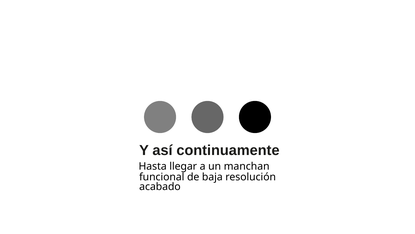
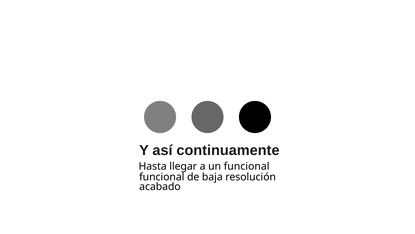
un manchan: manchan -> funcional
